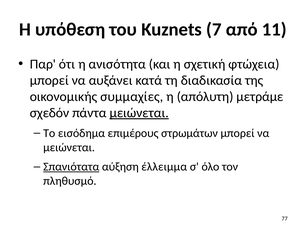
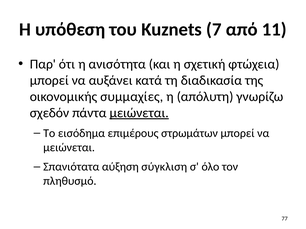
μετράμε: μετράμε -> γνωρίζω
Σπανιότατα underline: present -> none
έλλειμμα: έλλειμμα -> σύγκλιση
